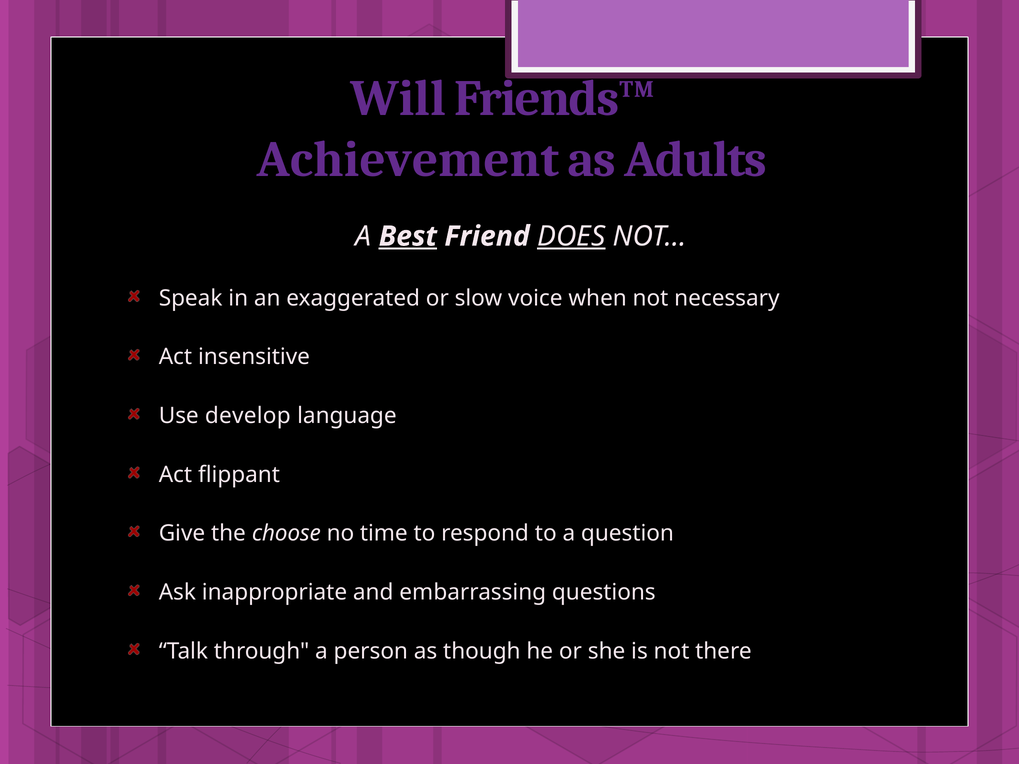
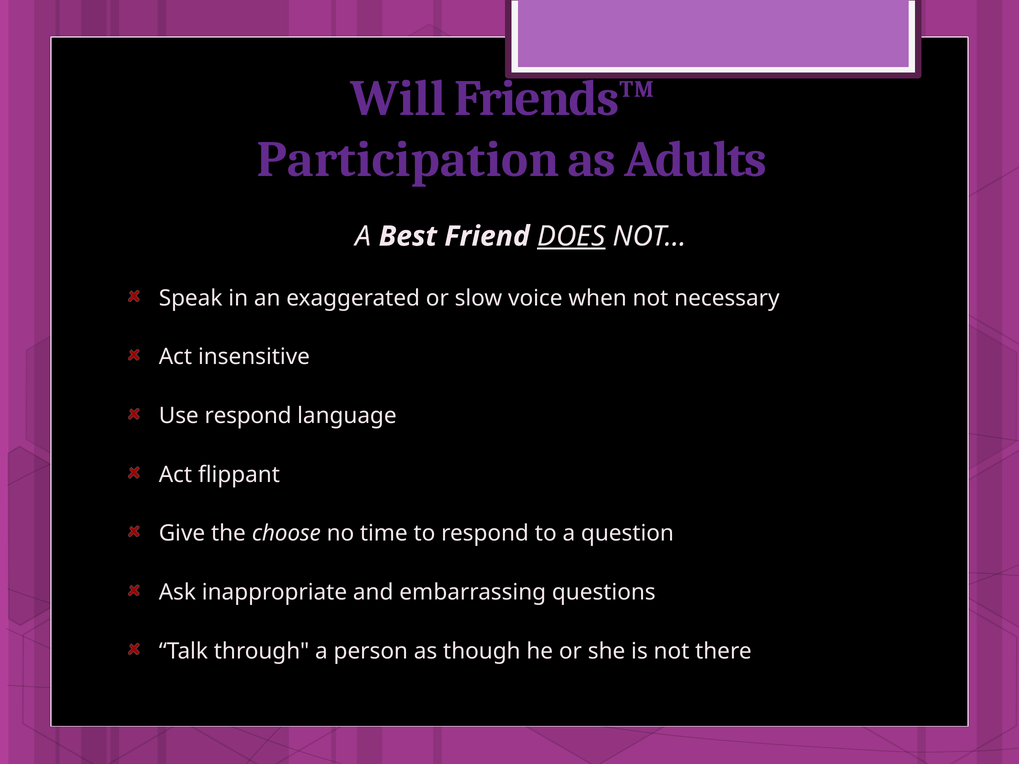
Achievement: Achievement -> Participation
Best underline: present -> none
Use develop: develop -> respond
